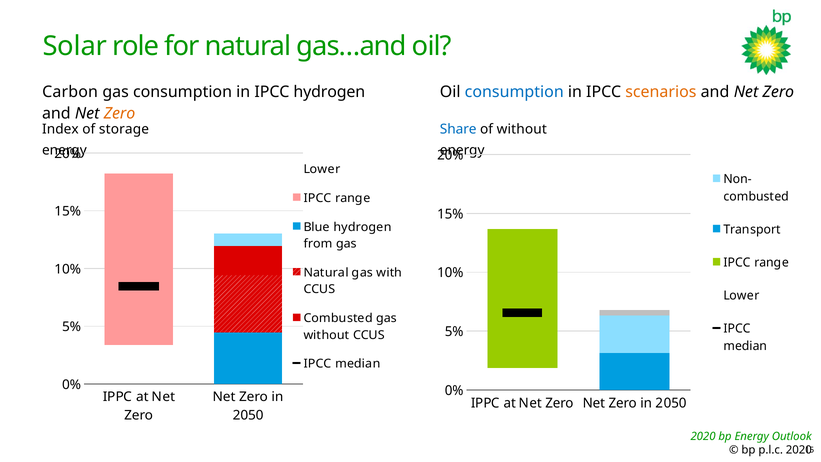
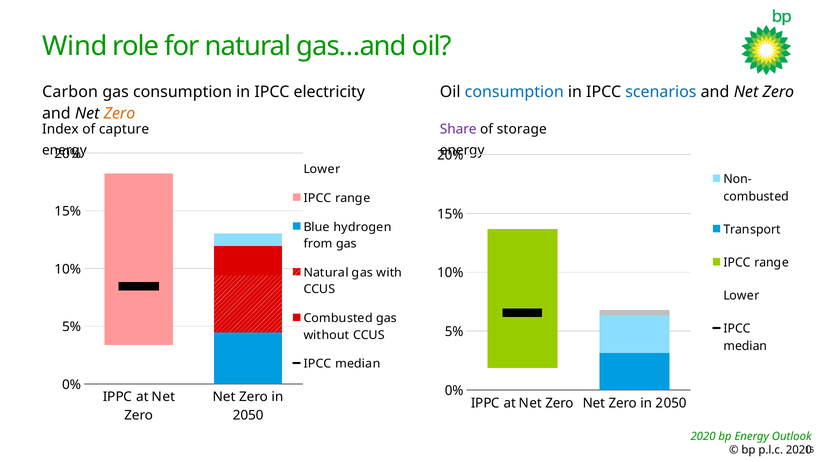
Solar: Solar -> Wind
IPCC hydrogen: hydrogen -> electricity
scenarios colour: orange -> blue
storage: storage -> capture
Share colour: blue -> purple
of without: without -> storage
